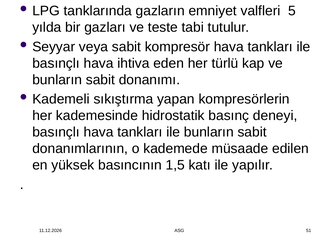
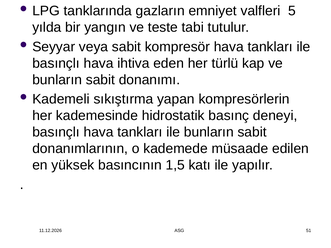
gazları: gazları -> yangın
